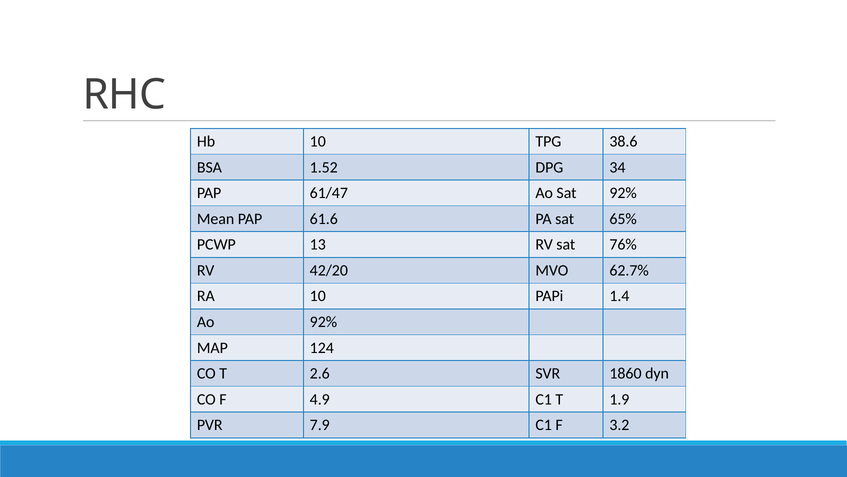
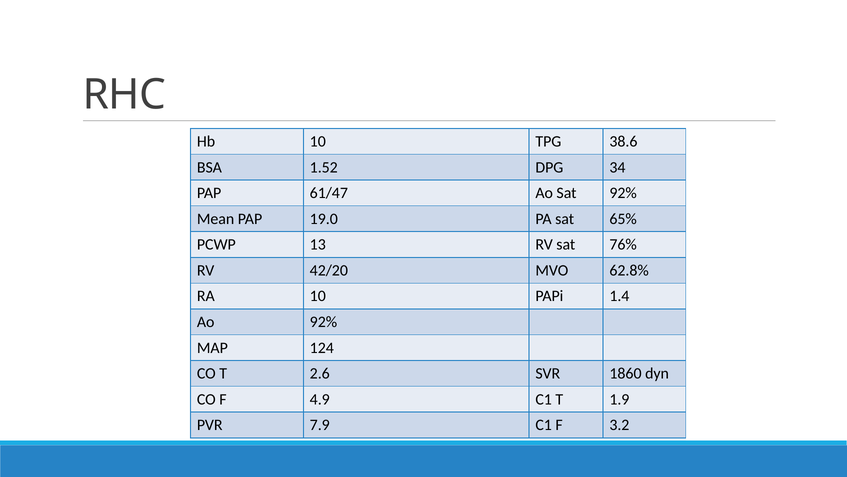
61.6: 61.6 -> 19.0
62.7%: 62.7% -> 62.8%
